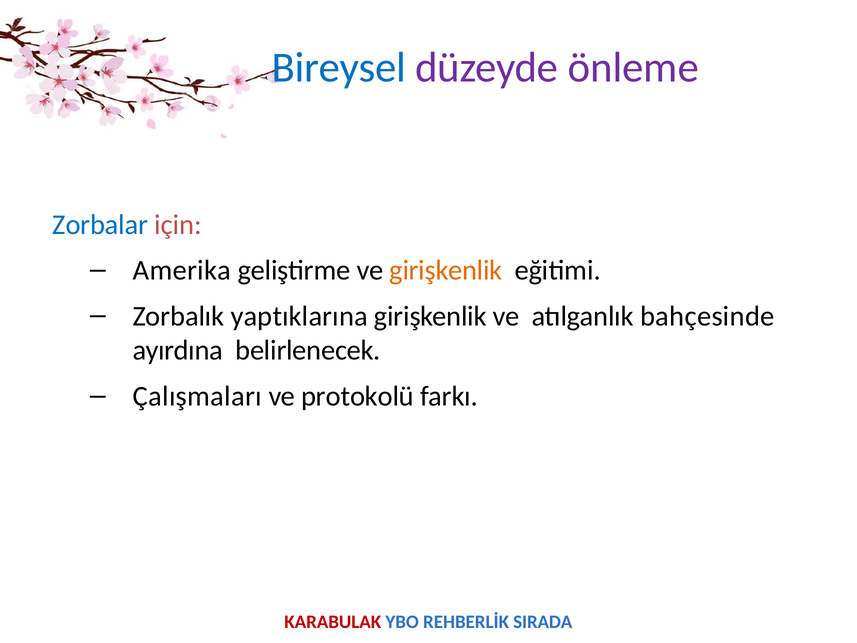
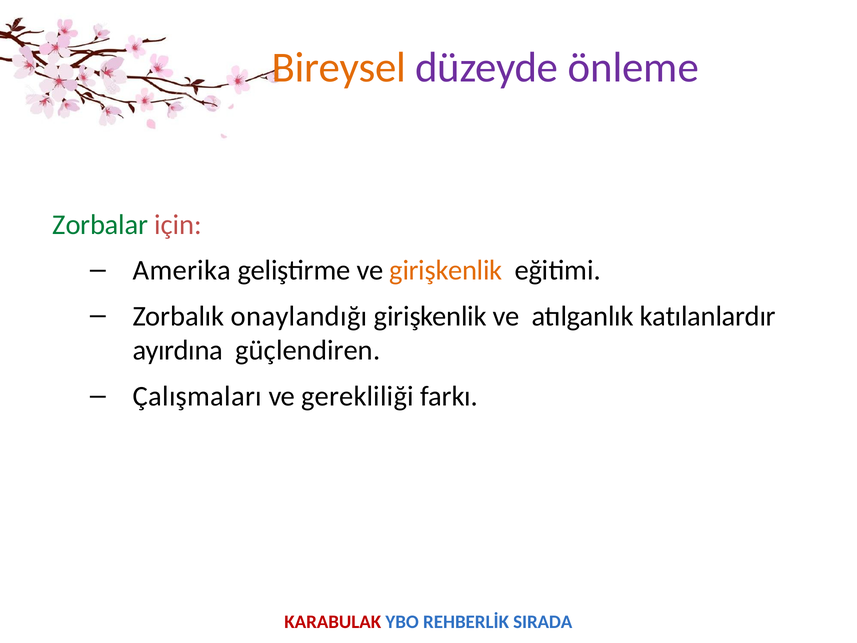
Bireysel colour: blue -> orange
Zorbalar colour: blue -> green
yaptıklarına: yaptıklarına -> onaylandığı
bahçesinde: bahçesinde -> katılanlardır
belirlenecek: belirlenecek -> güçlendiren
protokolü: protokolü -> gerekliliği
